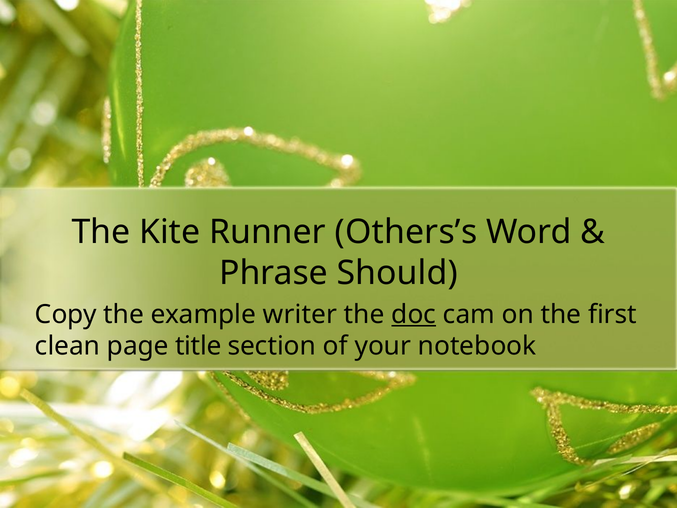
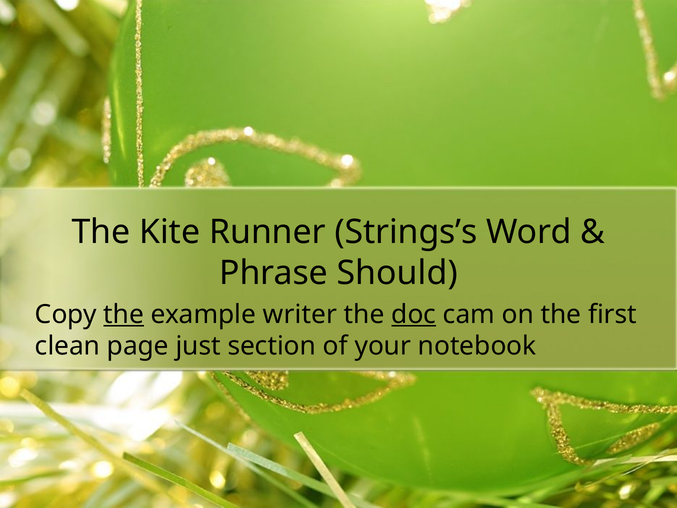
Others’s: Others’s -> Strings’s
the at (124, 314) underline: none -> present
title: title -> just
